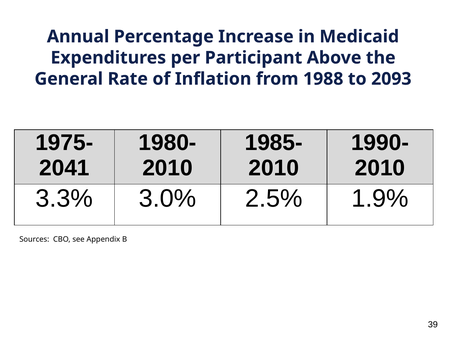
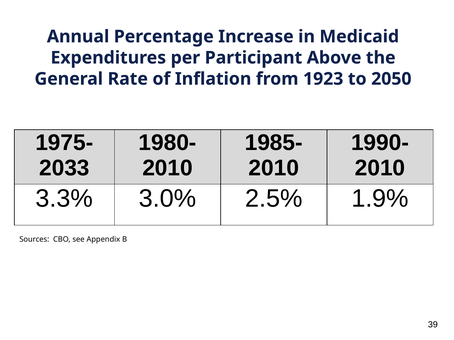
1988: 1988 -> 1923
2093: 2093 -> 2050
2041: 2041 -> 2033
